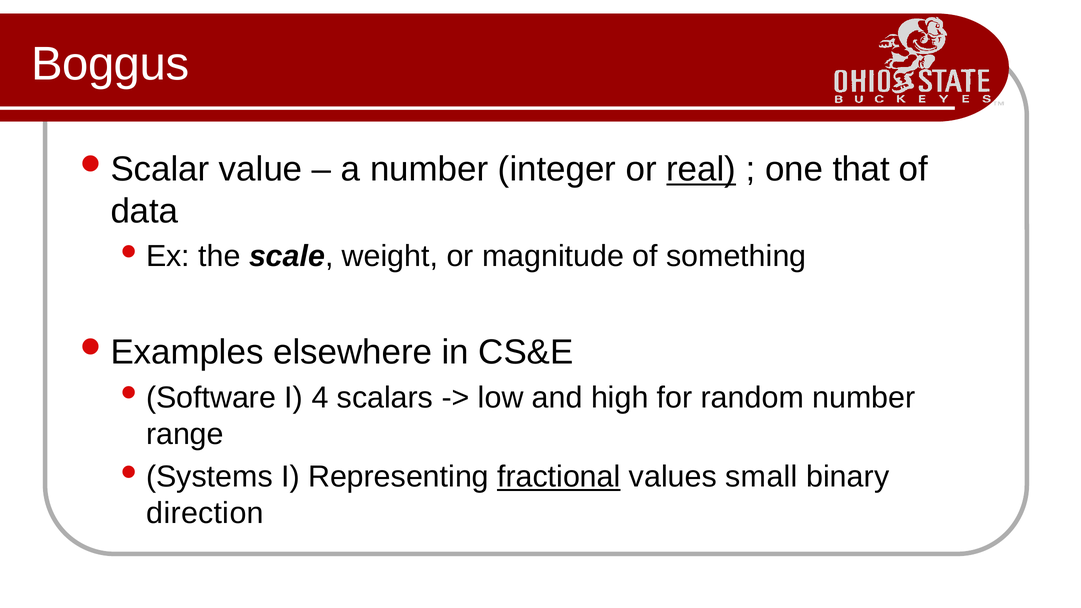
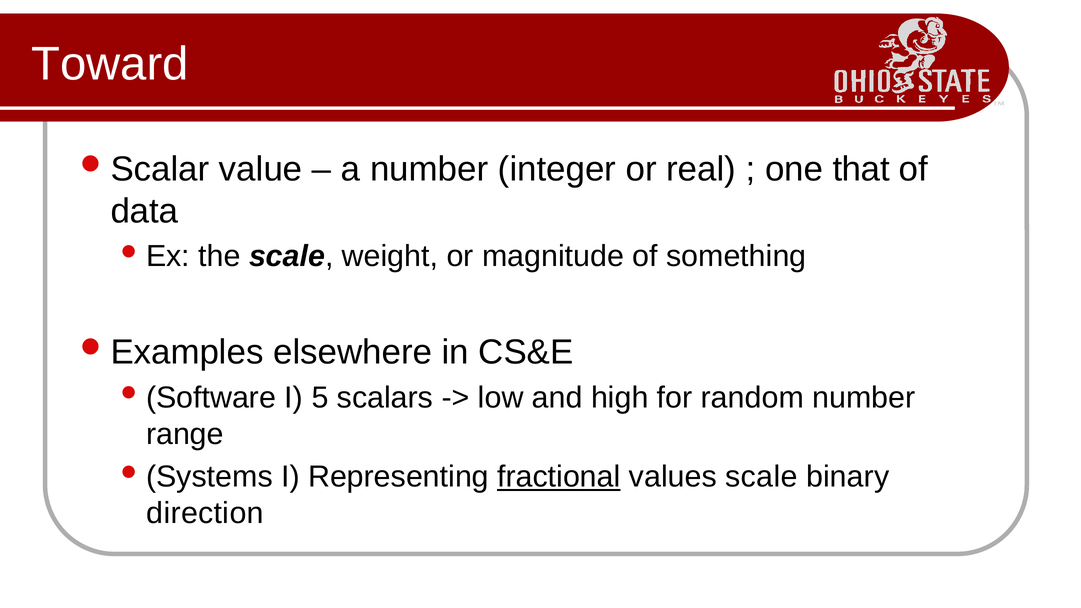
Boggus: Boggus -> Toward
real underline: present -> none
4: 4 -> 5
values small: small -> scale
